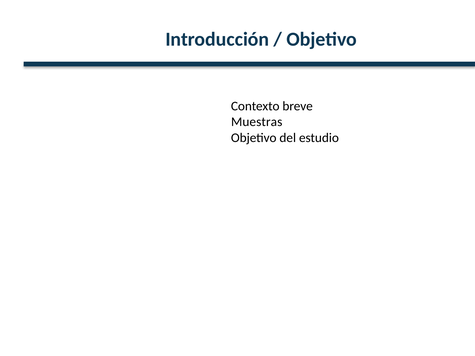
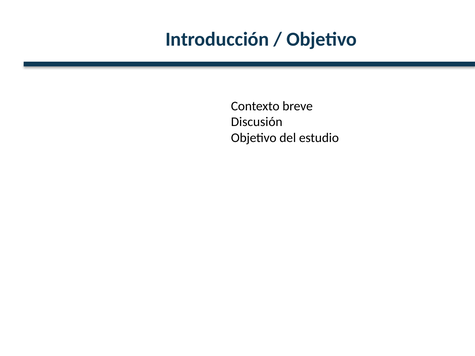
Muestras: Muestras -> Discusión
